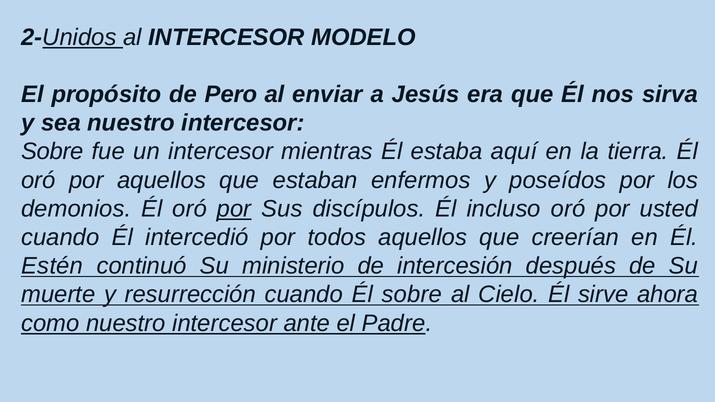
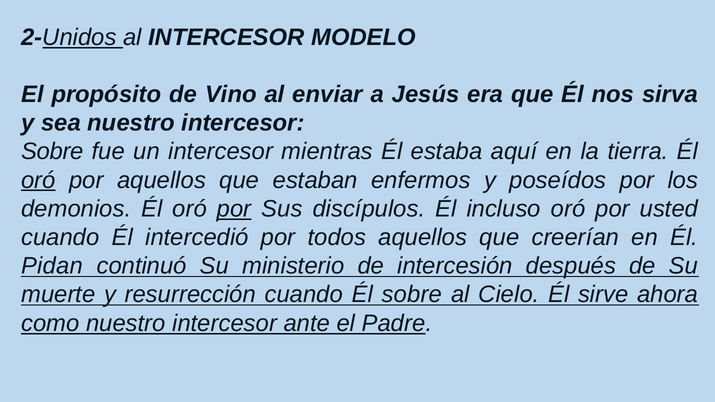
Pero: Pero -> Vino
oró at (38, 180) underline: none -> present
Estén: Estén -> Pidan
